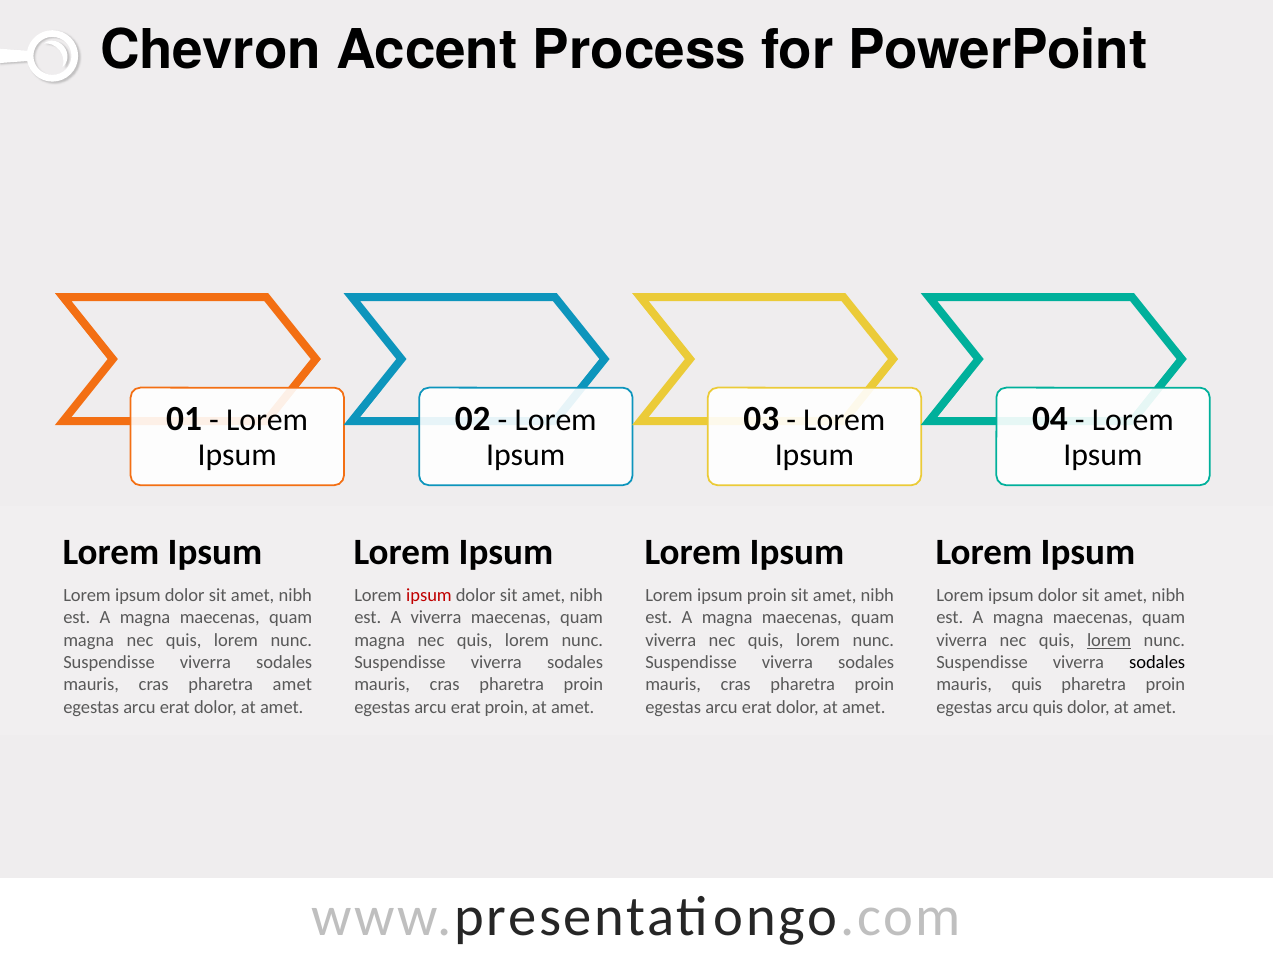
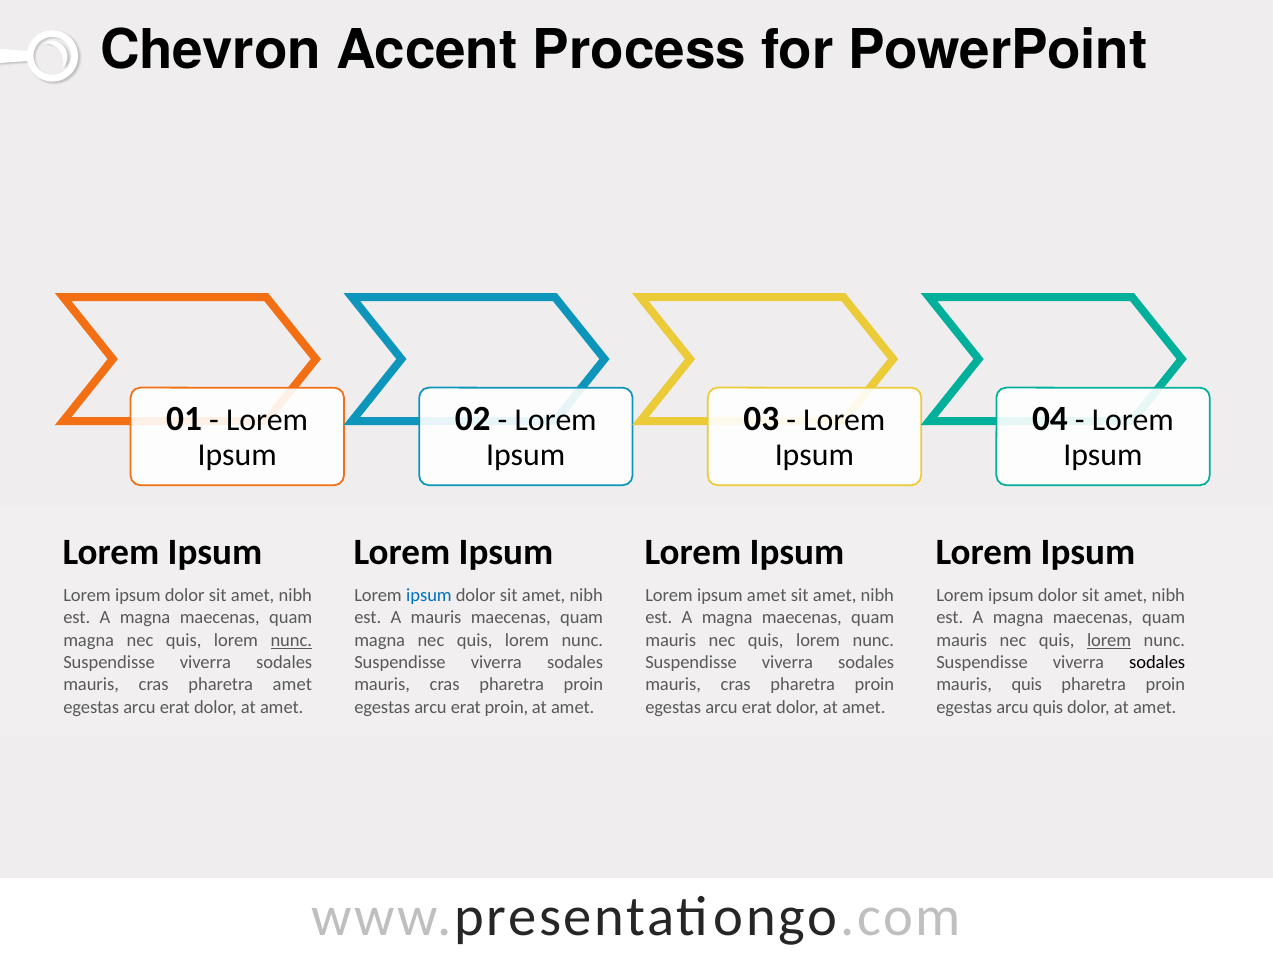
ipsum at (429, 595) colour: red -> blue
ipsum proin: proin -> amet
A viverra: viverra -> mauris
nunc at (291, 640) underline: none -> present
viverra at (671, 640): viverra -> mauris
viverra at (962, 640): viverra -> mauris
